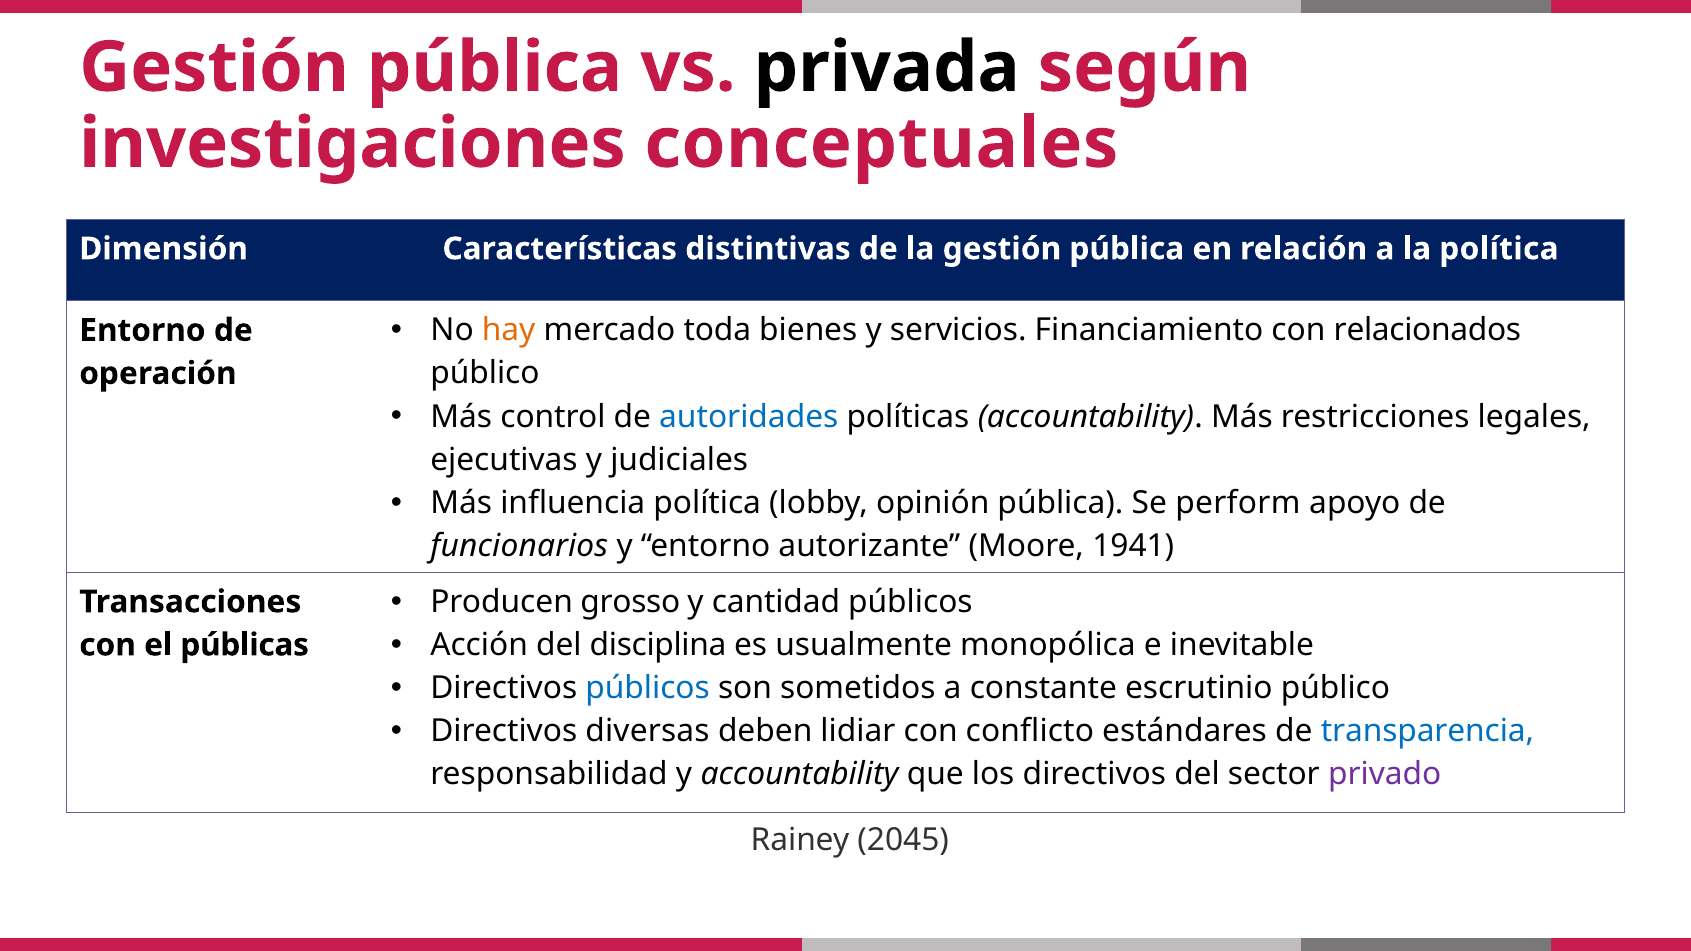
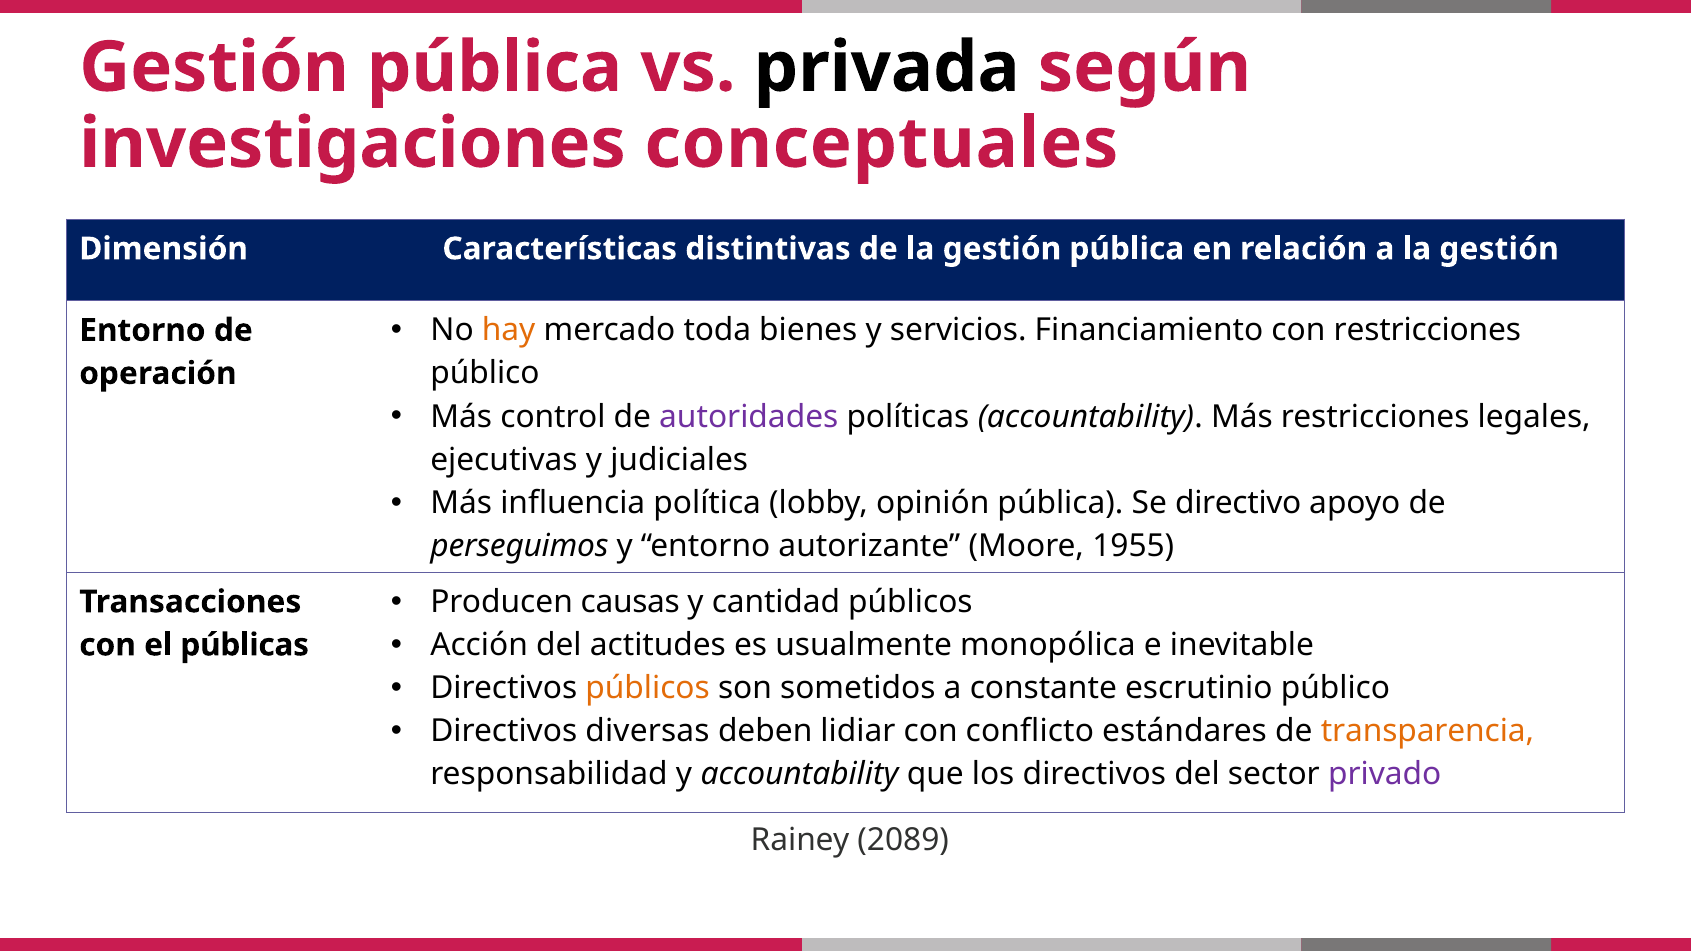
a la política: política -> gestión
con relacionados: relacionados -> restricciones
autoridades colour: blue -> purple
perform: perform -> directivo
funcionarios: funcionarios -> perseguimos
1941: 1941 -> 1955
grosso: grosso -> causas
disciplina: disciplina -> actitudes
públicos at (648, 688) colour: blue -> orange
transparencia colour: blue -> orange
2045: 2045 -> 2089
